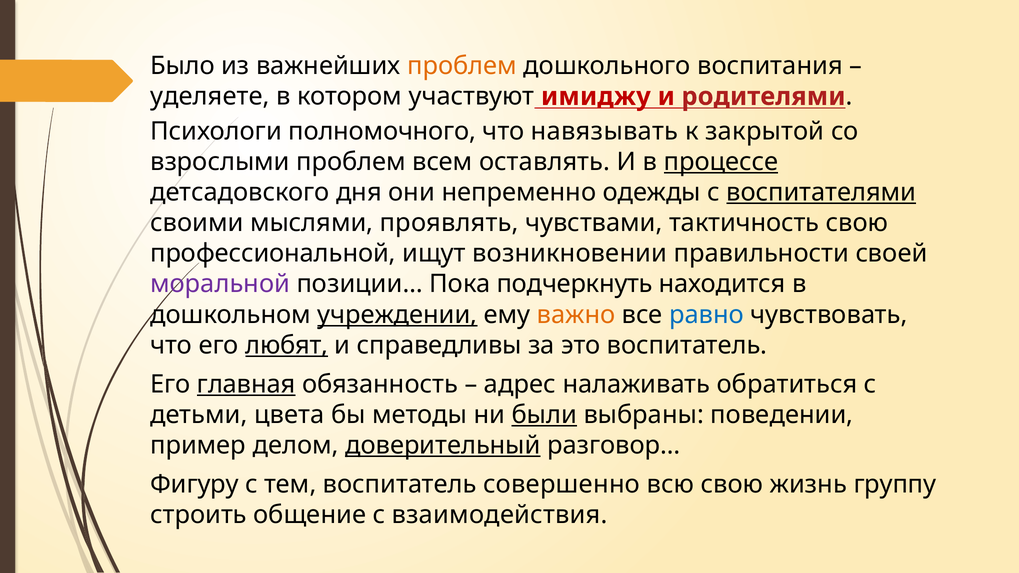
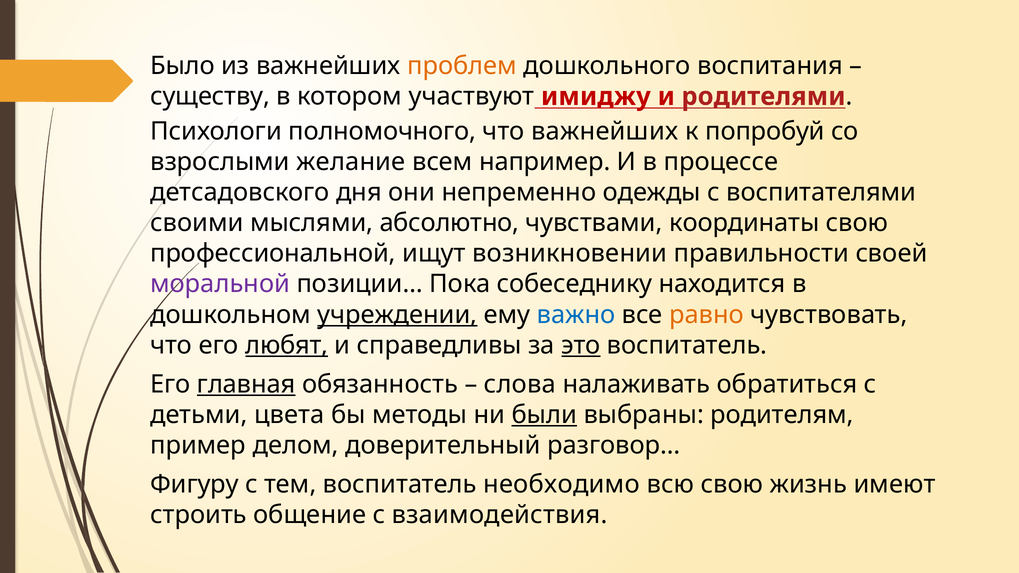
уделяете: уделяете -> существу
что навязывать: навязывать -> важнейших
закрытой: закрытой -> попробуй
взрослыми проблем: проблем -> желание
оставлять: оставлять -> например
процессе underline: present -> none
воспитателями underline: present -> none
проявлять: проявлять -> абсолютно
тактичность: тактичность -> координаты
подчеркнуть: подчеркнуть -> собеседнику
важно colour: orange -> blue
равно colour: blue -> orange
это underline: none -> present
адрес: адрес -> слова
поведении: поведении -> родителям
доверительный underline: present -> none
совершенно: совершенно -> необходимо
группу: группу -> имеют
